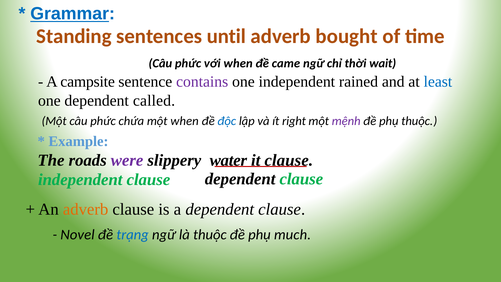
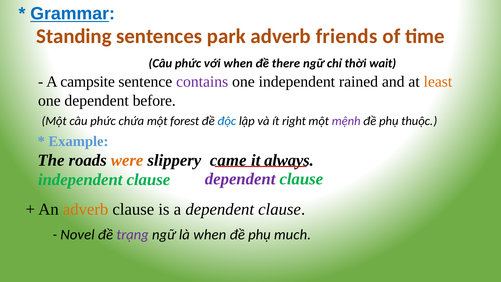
until: until -> park
bought: bought -> friends
came: came -> there
least colour: blue -> orange
called: called -> before
một when: when -> forest
were colour: purple -> orange
water: water -> came
it clause: clause -> always
dependent at (240, 179) colour: black -> purple
trạng colour: blue -> purple
là thuộc: thuộc -> when
